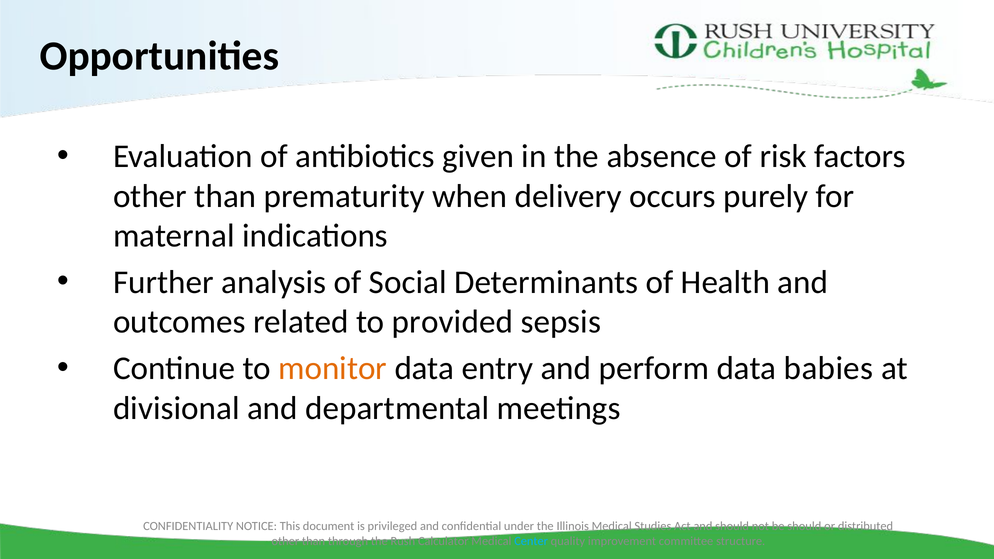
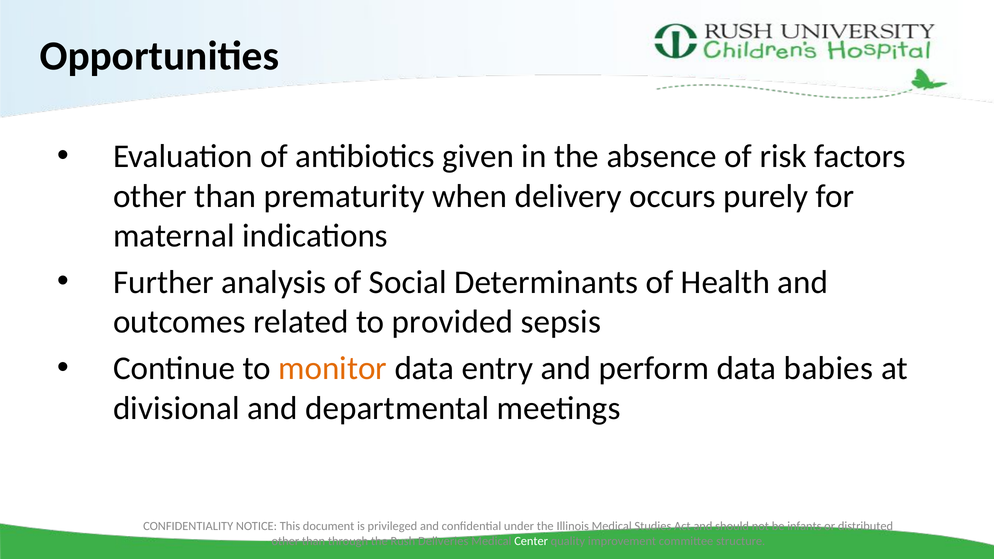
be should: should -> infants
Calculator: Calculator -> Deliveries
Center colour: light blue -> white
